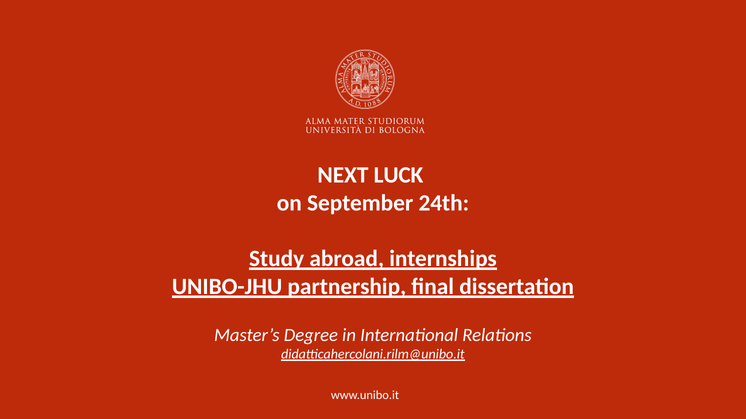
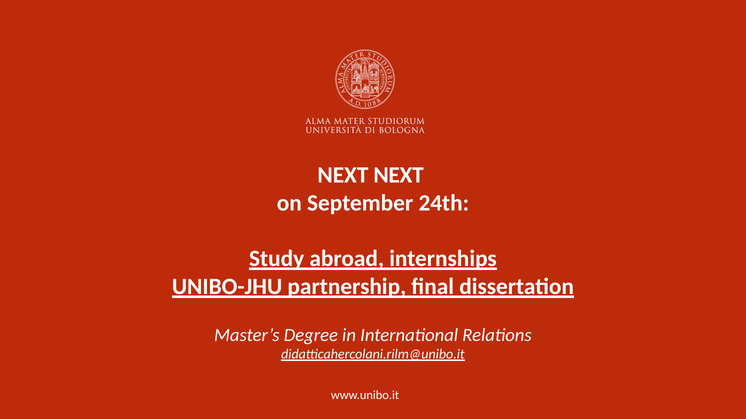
NEXT LUCK: LUCK -> NEXT
